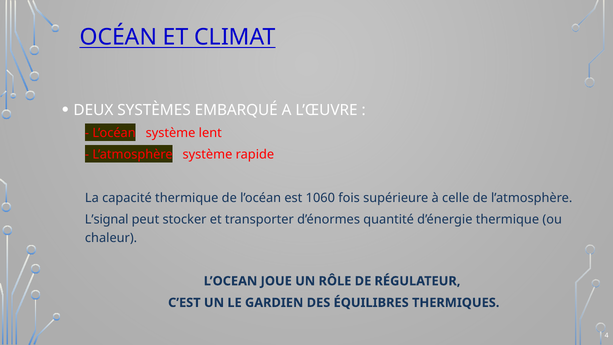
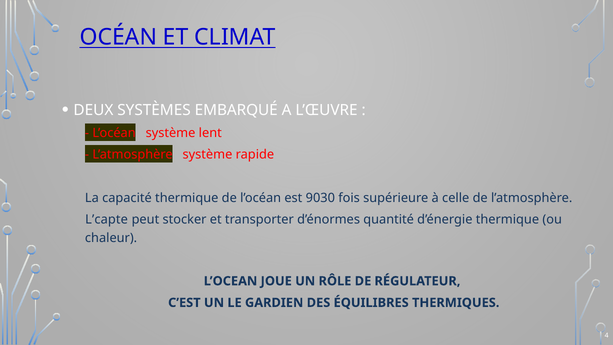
1060: 1060 -> 9030
L’signal: L’signal -> L’capte
